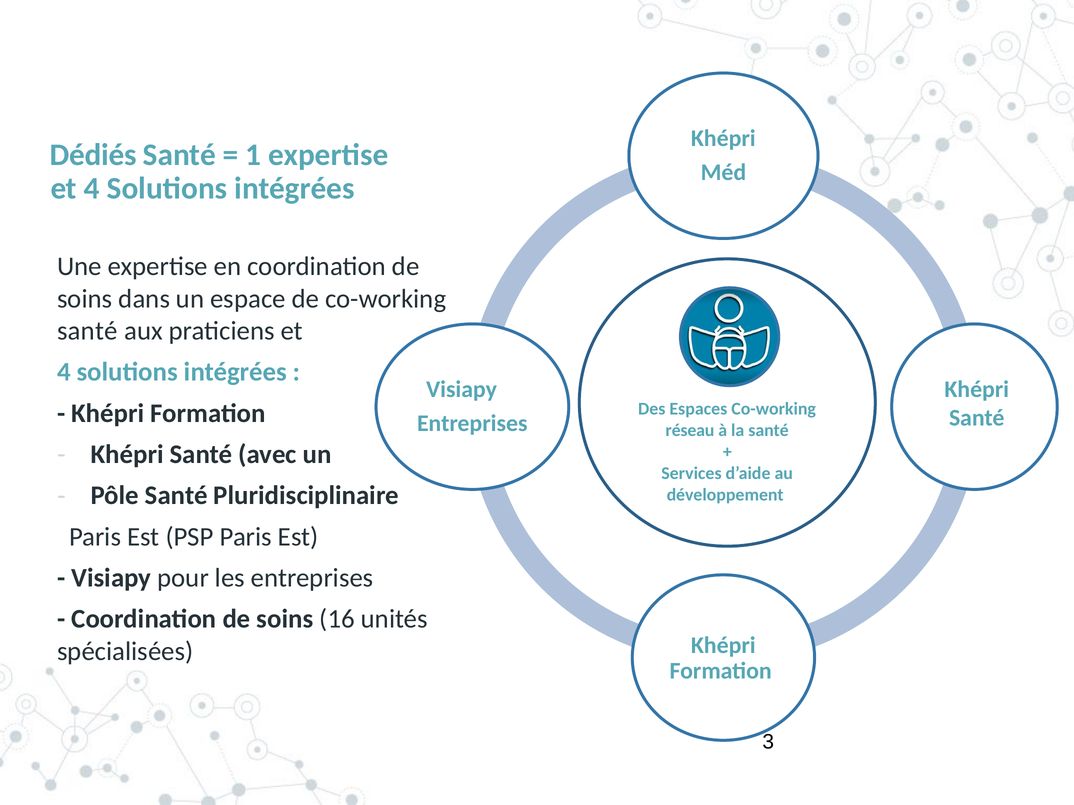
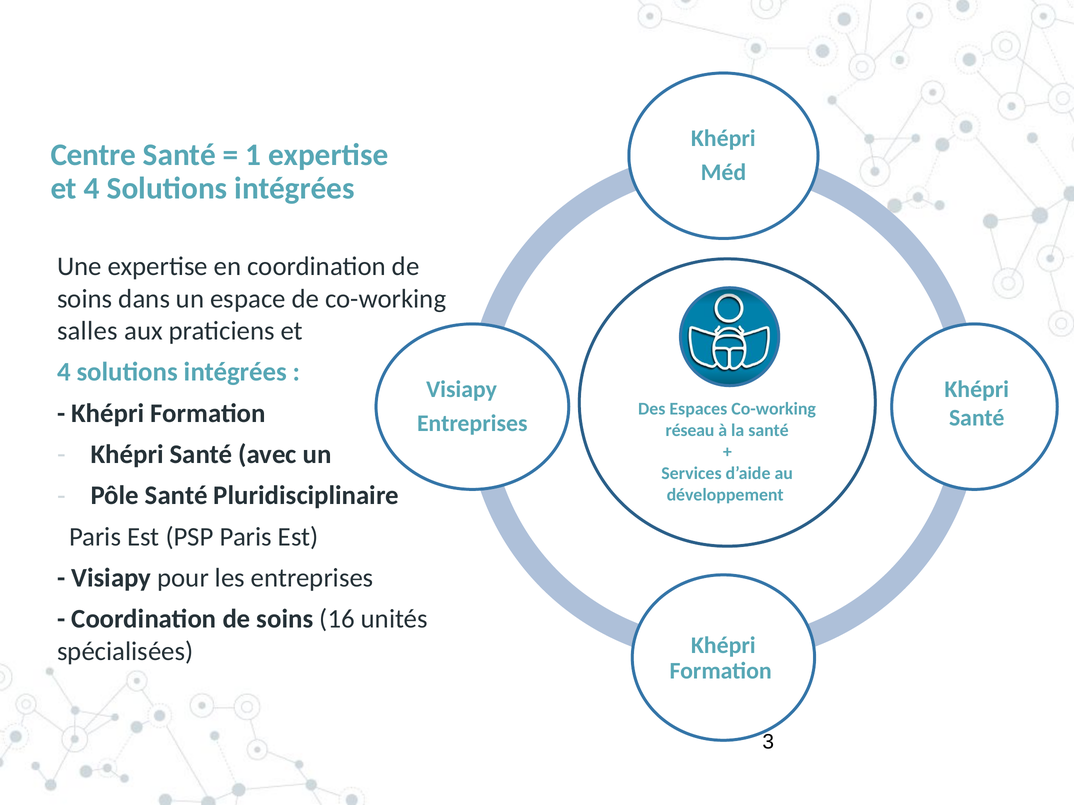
Dédiés: Dédiés -> Centre
santé at (87, 331): santé -> salles
